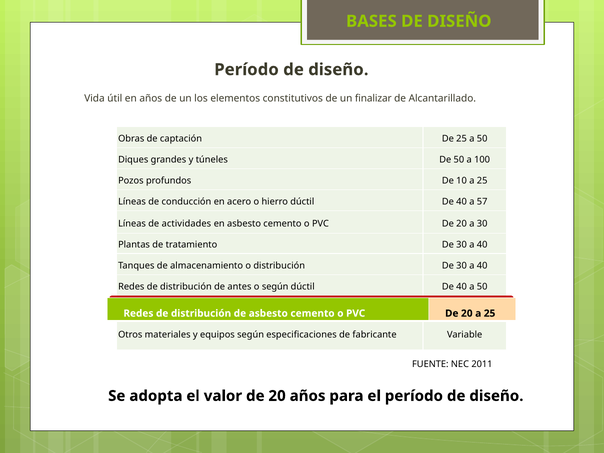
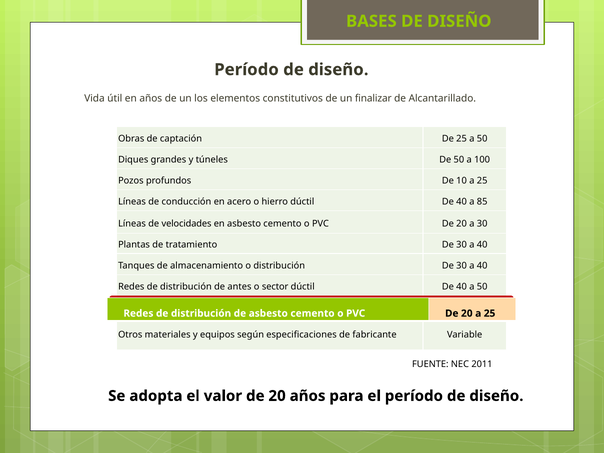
57: 57 -> 85
actividades: actividades -> velocidades
o según: según -> sector
